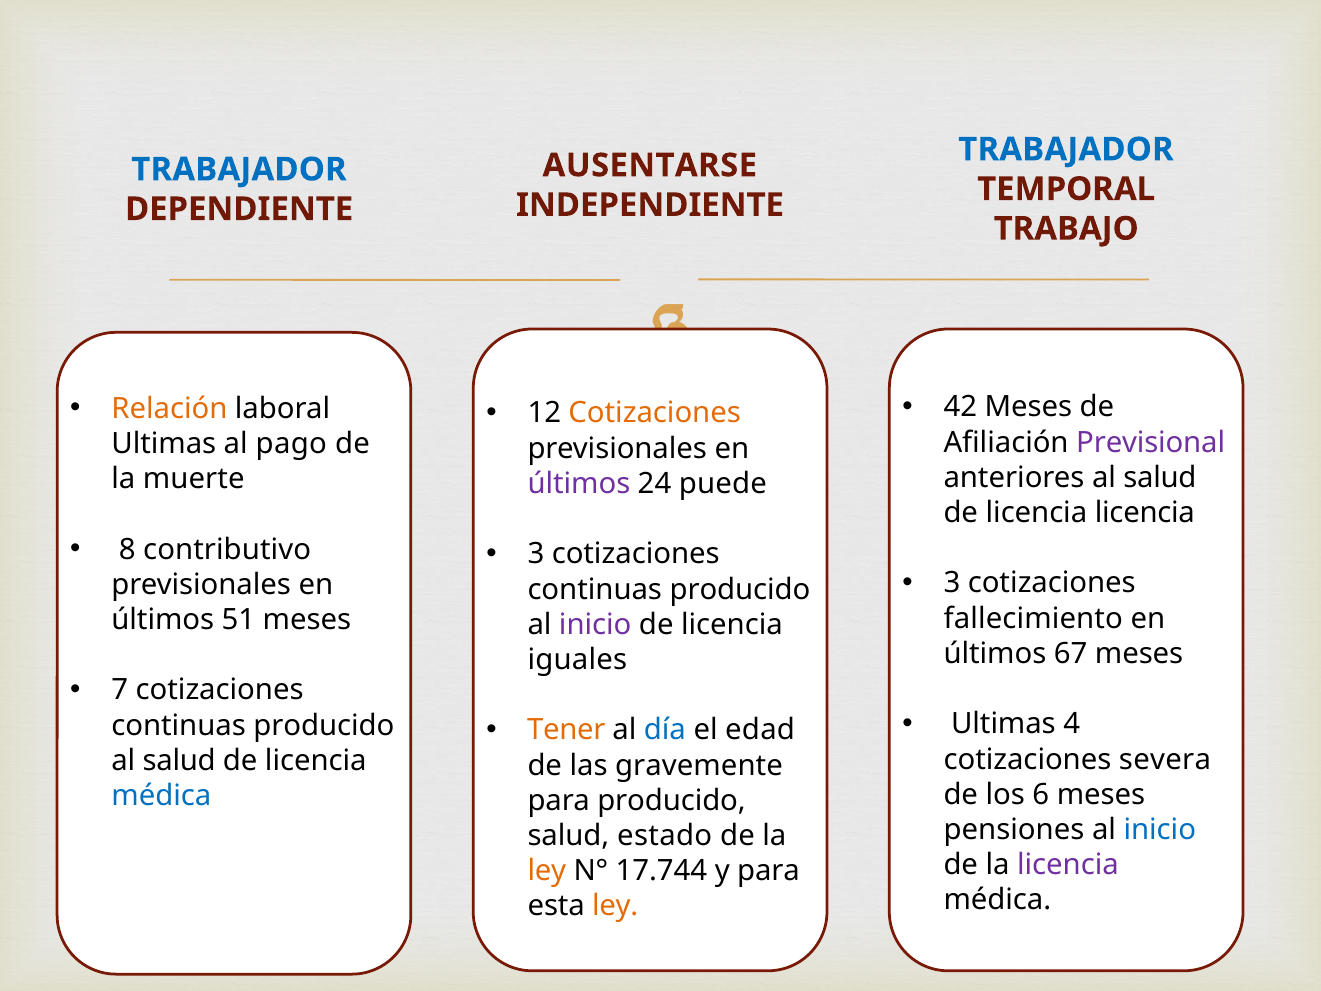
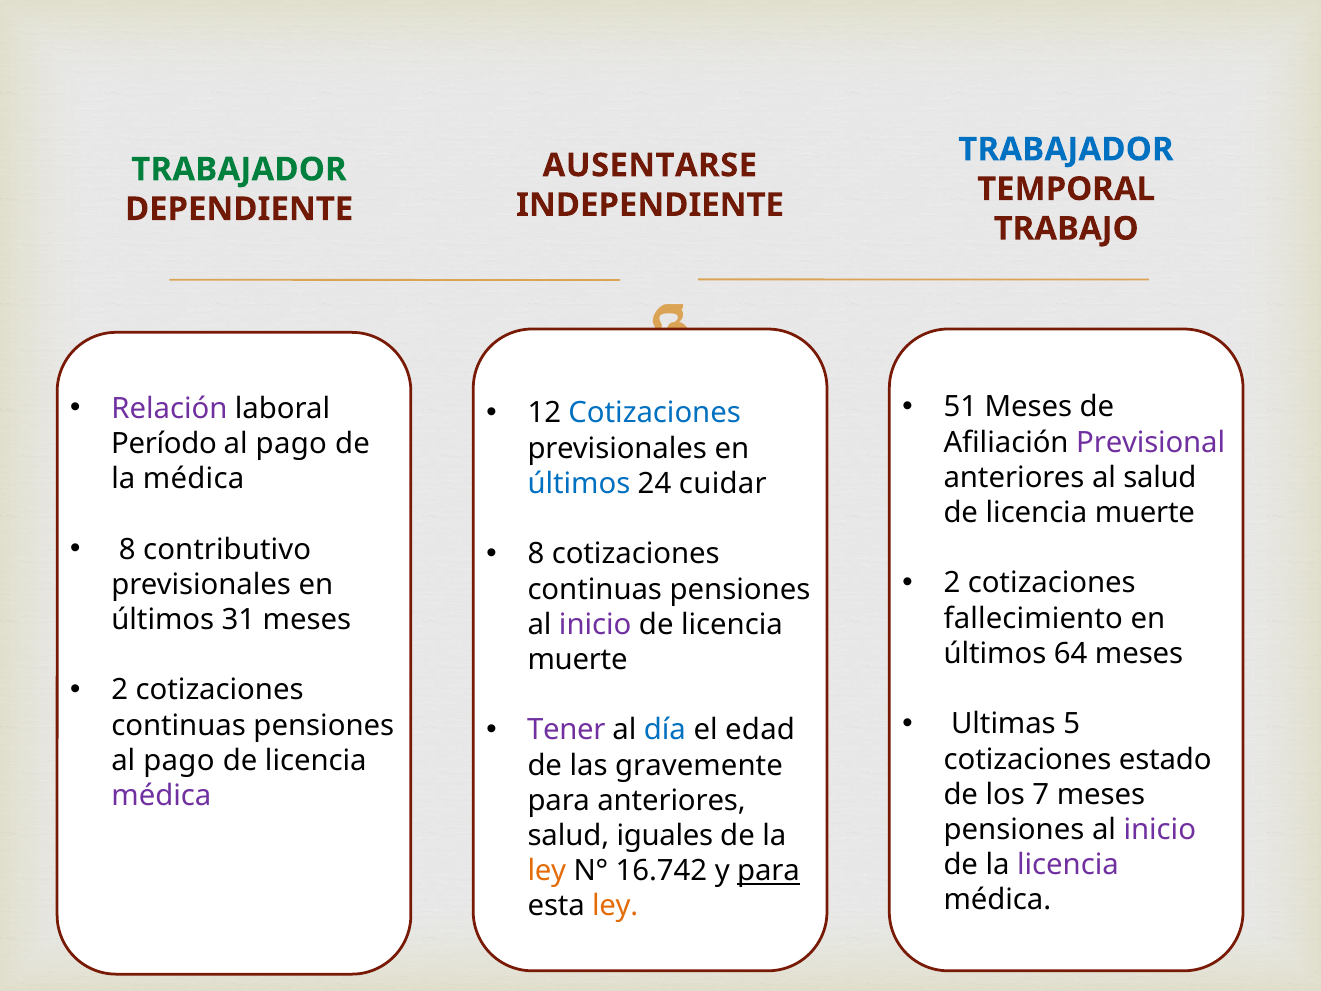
TRABAJADOR at (239, 169) colour: blue -> green
42: 42 -> 51
Relación colour: orange -> purple
Cotizaciones at (655, 413) colour: orange -> blue
Ultimas at (164, 444): Ultimas -> Período
la muerte: muerte -> médica
últimos at (579, 484) colour: purple -> blue
puede: puede -> cuidar
licencia at (1145, 513): licencia -> muerte
3 at (536, 554): 3 -> 8
3 at (952, 583): 3 -> 2
producido at (740, 589): producido -> pensiones
51: 51 -> 31
67: 67 -> 64
iguales at (577, 660): iguales -> muerte
7 at (120, 690): 7 -> 2
4: 4 -> 5
Tener colour: orange -> purple
producido at (324, 725): producido -> pensiones
severa: severa -> estado
salud at (179, 761): salud -> pago
6: 6 -> 7
médica at (161, 796) colour: blue -> purple
para producido: producido -> anteriores
inicio at (1160, 830) colour: blue -> purple
estado: estado -> iguales
17.744: 17.744 -> 16.742
para at (769, 871) underline: none -> present
